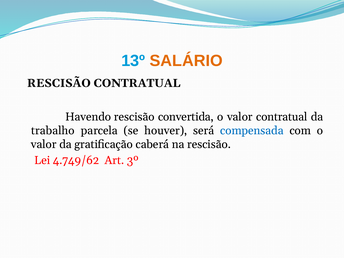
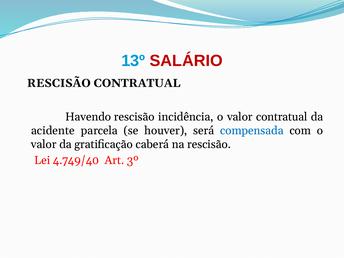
SALÁRIO colour: orange -> red
convertida: convertida -> incidência
trabalho: trabalho -> acidente
4.749/62: 4.749/62 -> 4.749/40
